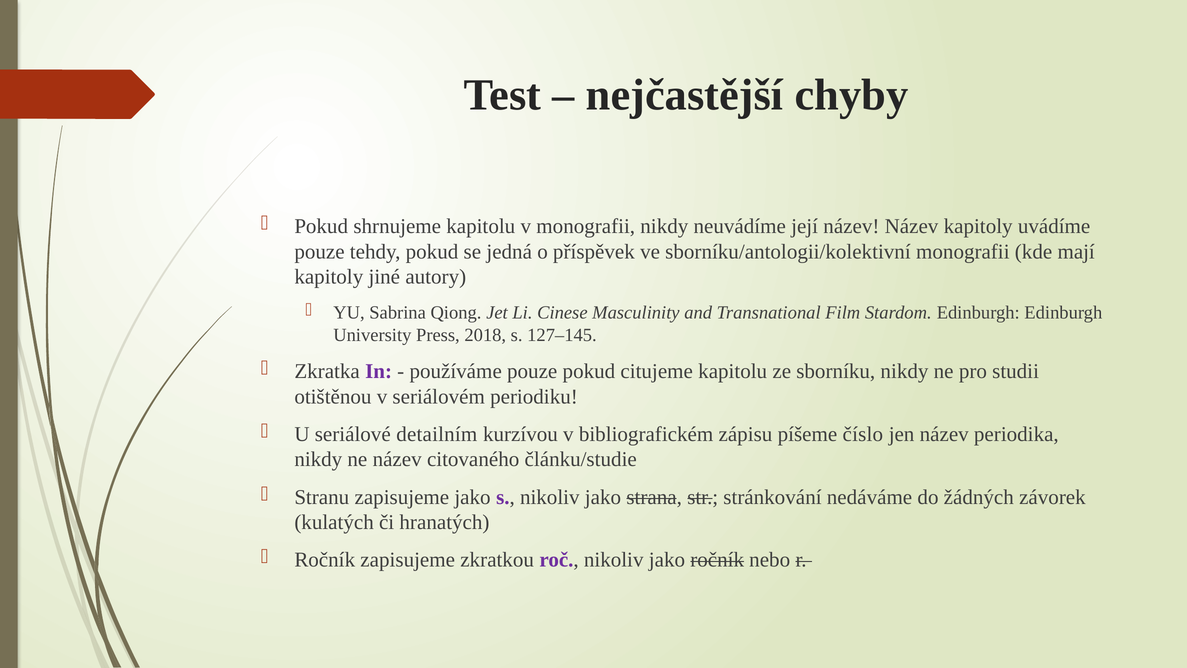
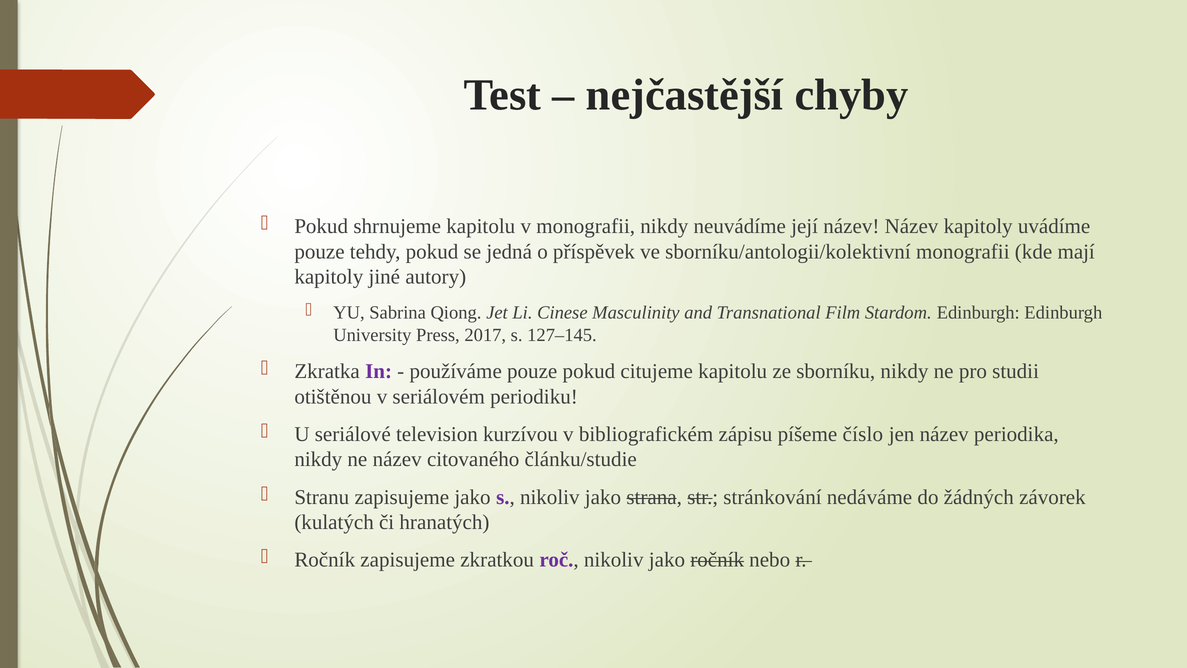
2018: 2018 -> 2017
detailním: detailním -> television
